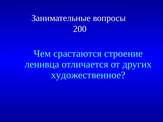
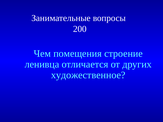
срастаются: срастаются -> помещения
